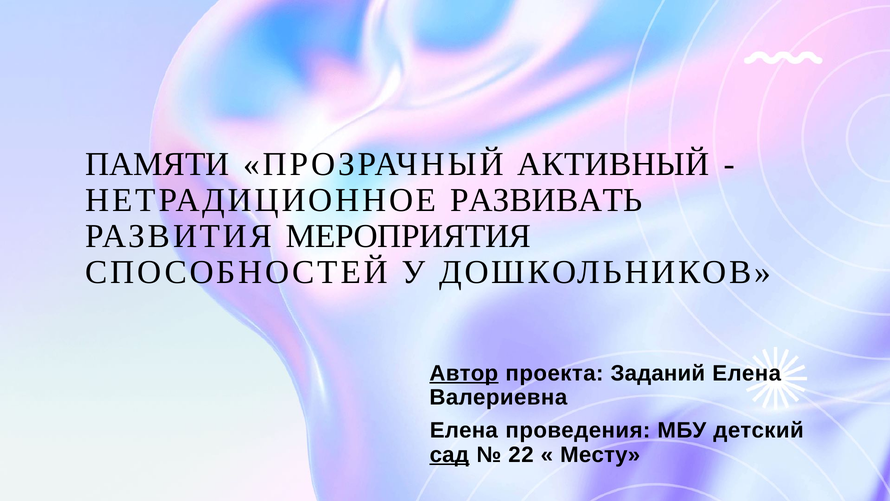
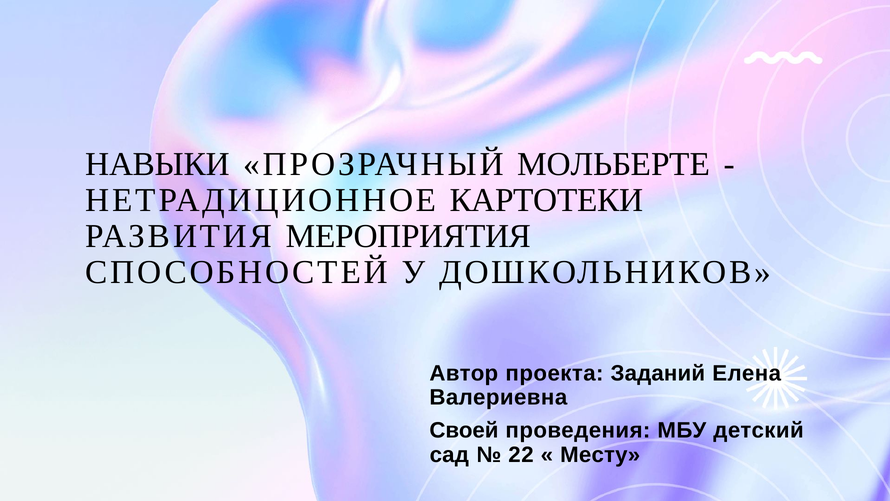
ПАМЯТИ: ПАМЯТИ -> НАВЫКИ
АКТИВНЫЙ: АКТИВНЫЙ -> МОЛЬБЕРТЕ
РАЗВИВАТЬ: РАЗВИВАТЬ -> КАРТОТЕКИ
Автор underline: present -> none
Елена at (464, 430): Елена -> Своей
сад underline: present -> none
